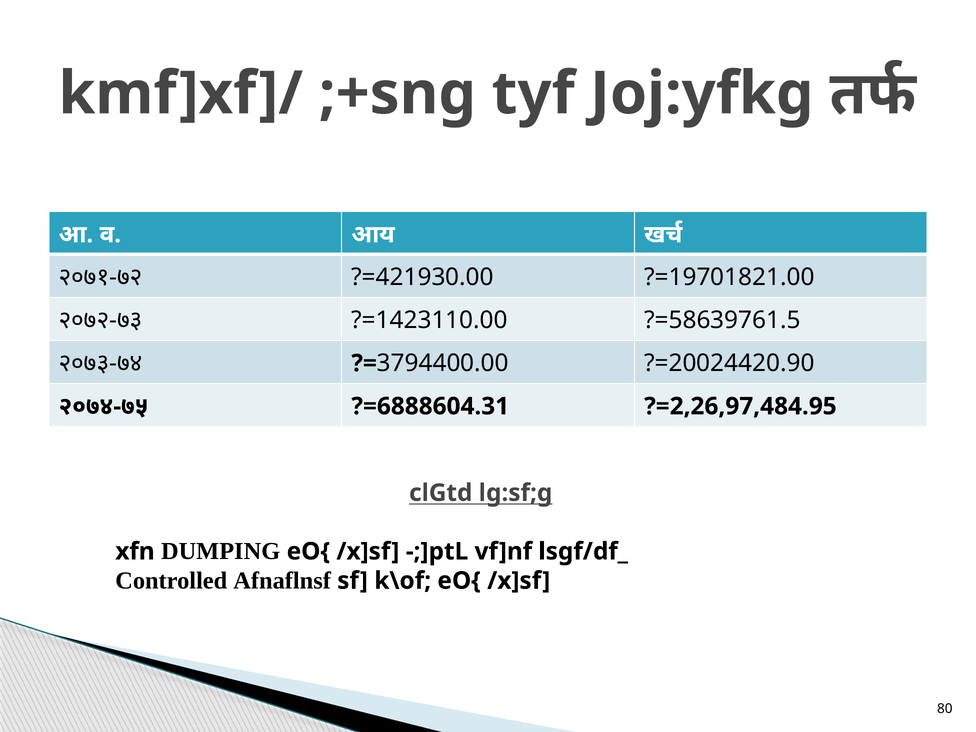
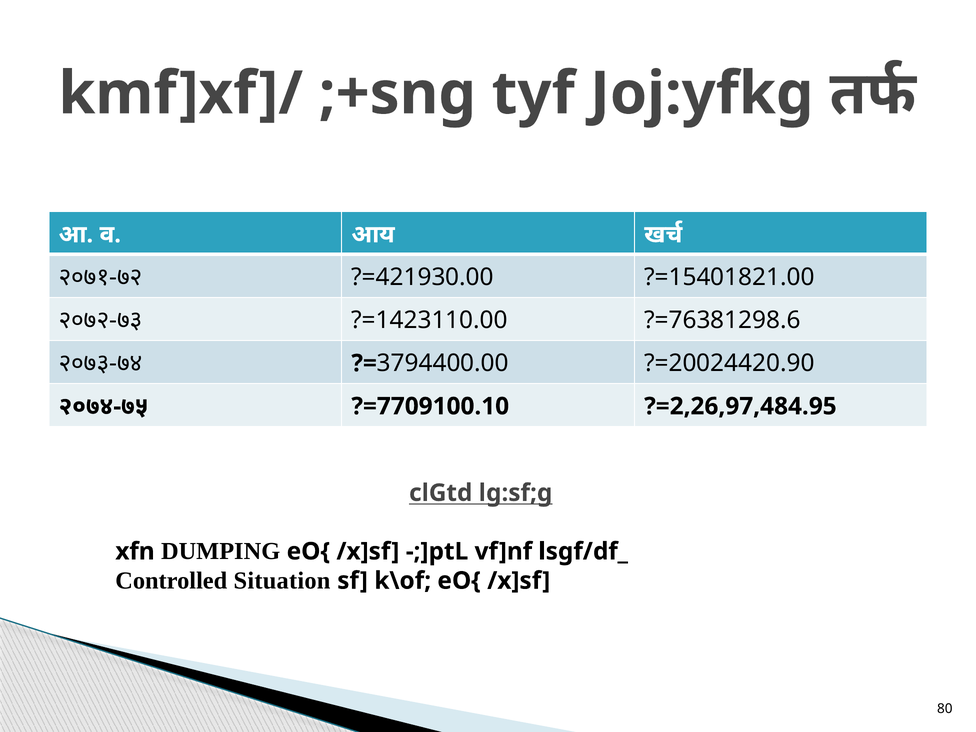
?=19701821.00: ?=19701821.00 -> ?=15401821.00
?=58639761.5: ?=58639761.5 -> ?=76381298.6
?=6888604.31: ?=6888604.31 -> ?=7709100.10
Afnaflnsf: Afnaflnsf -> Situation
